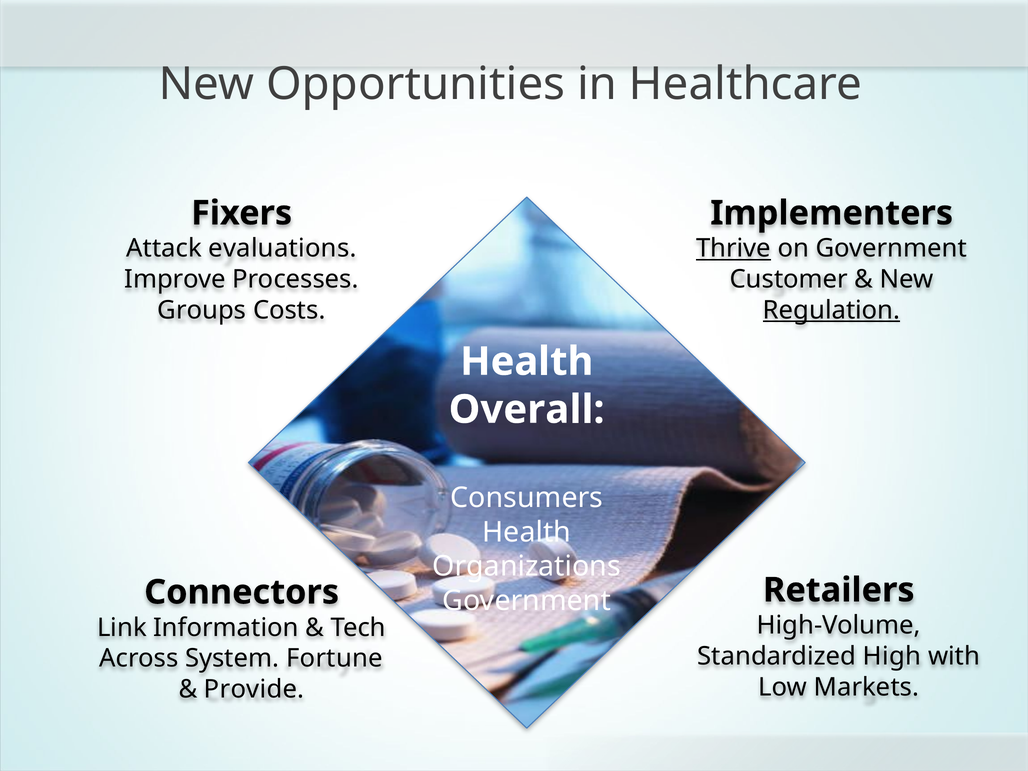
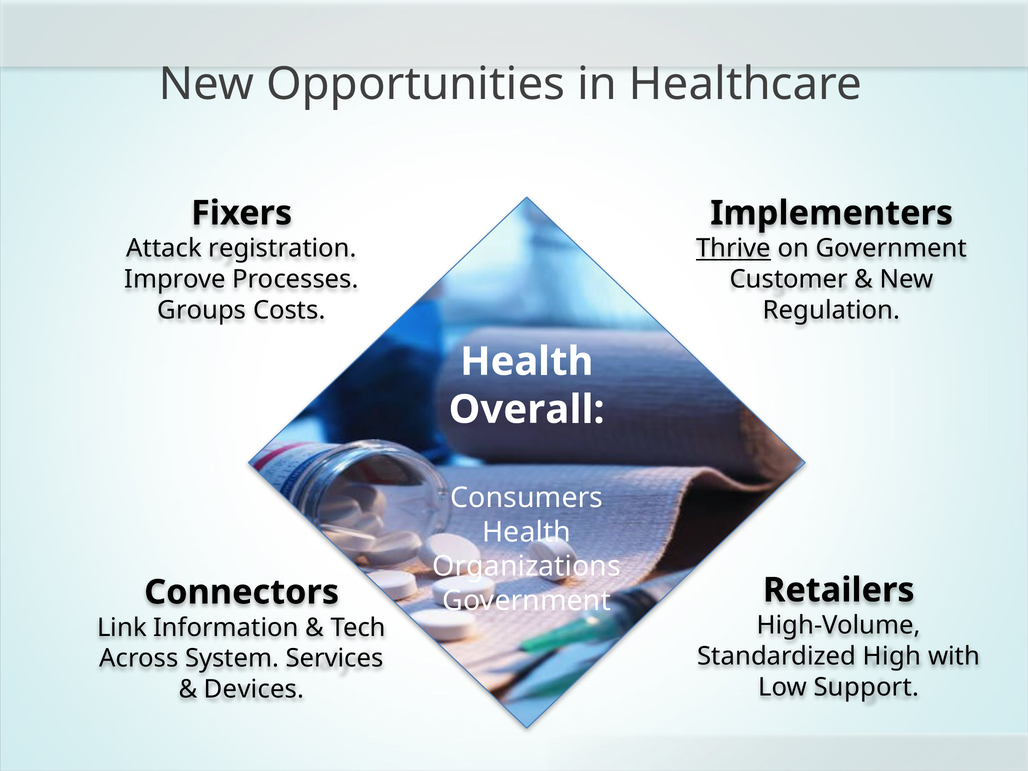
evaluations: evaluations -> registration
Regulation underline: present -> none
Fortune: Fortune -> Services
Markets: Markets -> Support
Provide: Provide -> Devices
